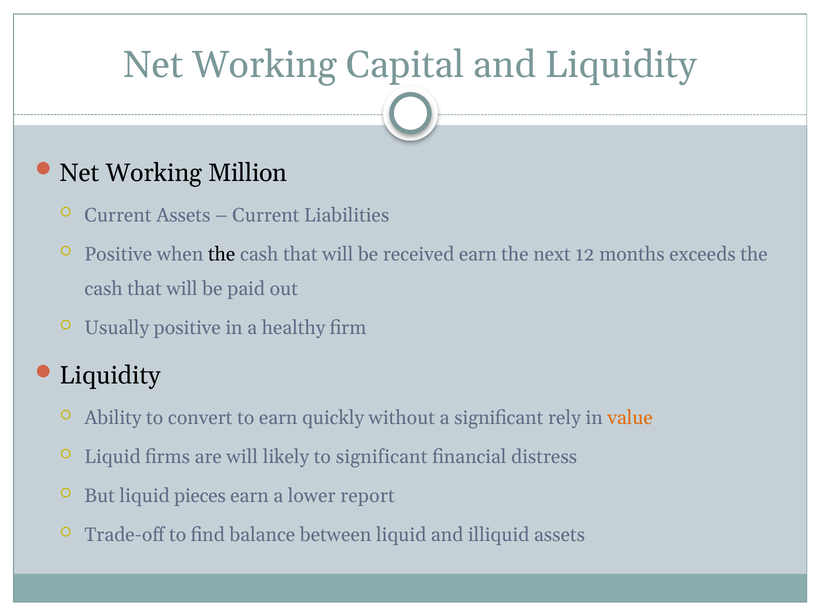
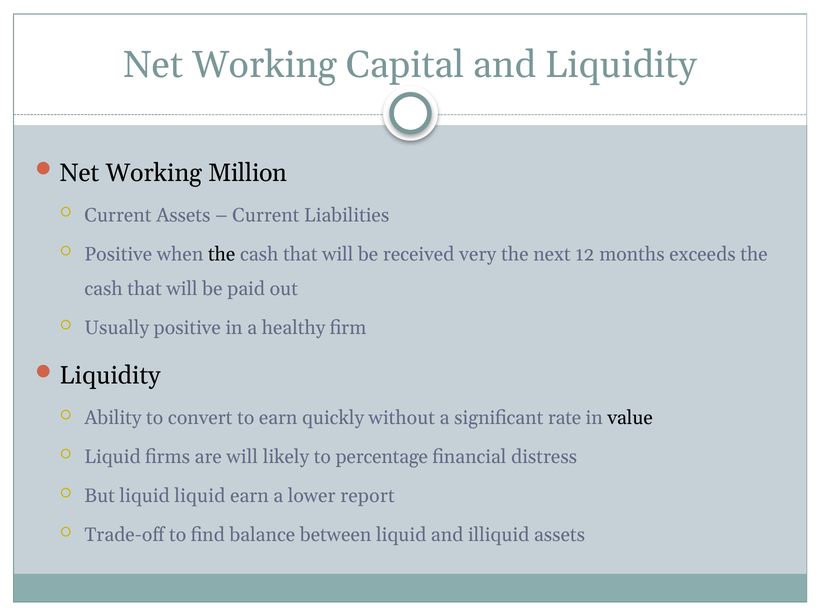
received earn: earn -> very
rely: rely -> rate
value colour: orange -> black
to significant: significant -> percentage
liquid pieces: pieces -> liquid
